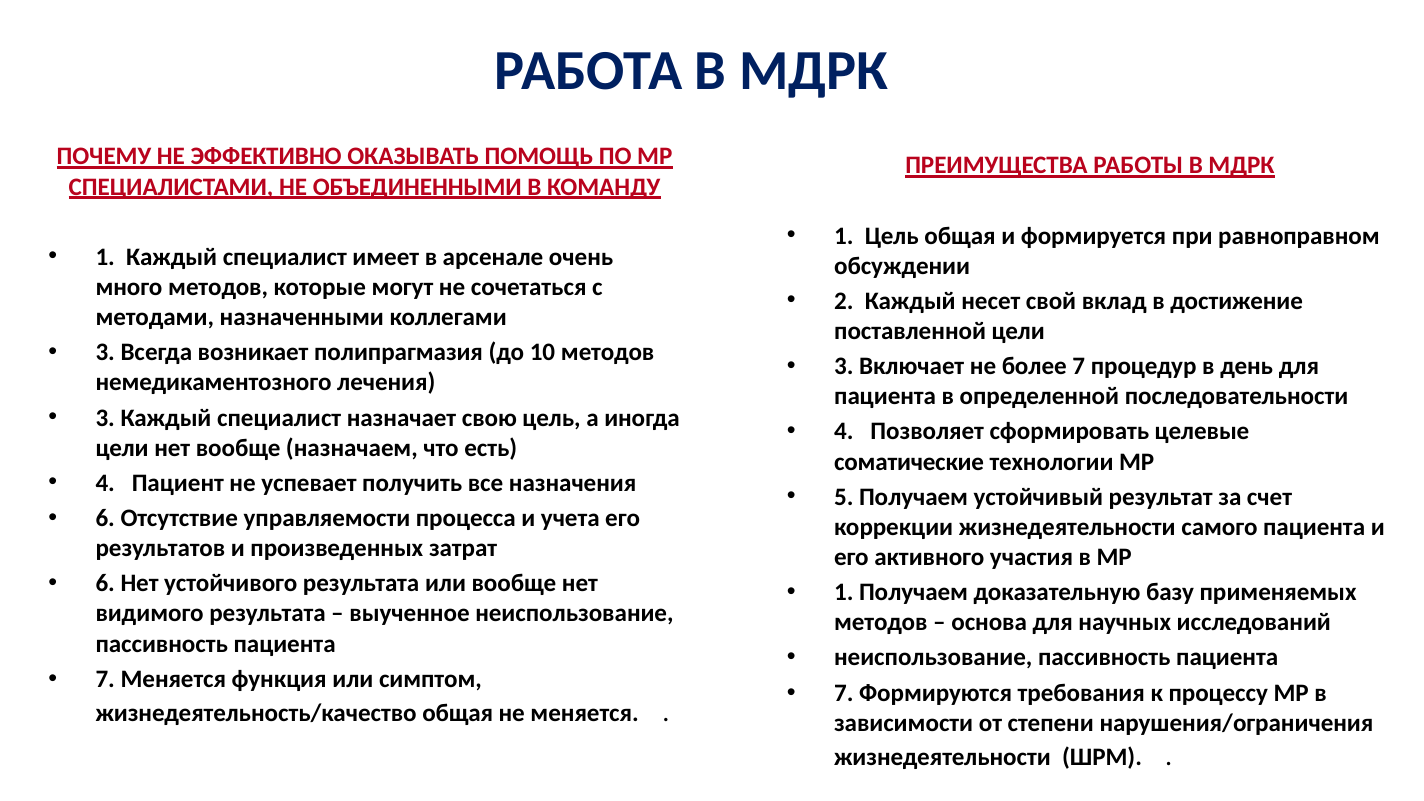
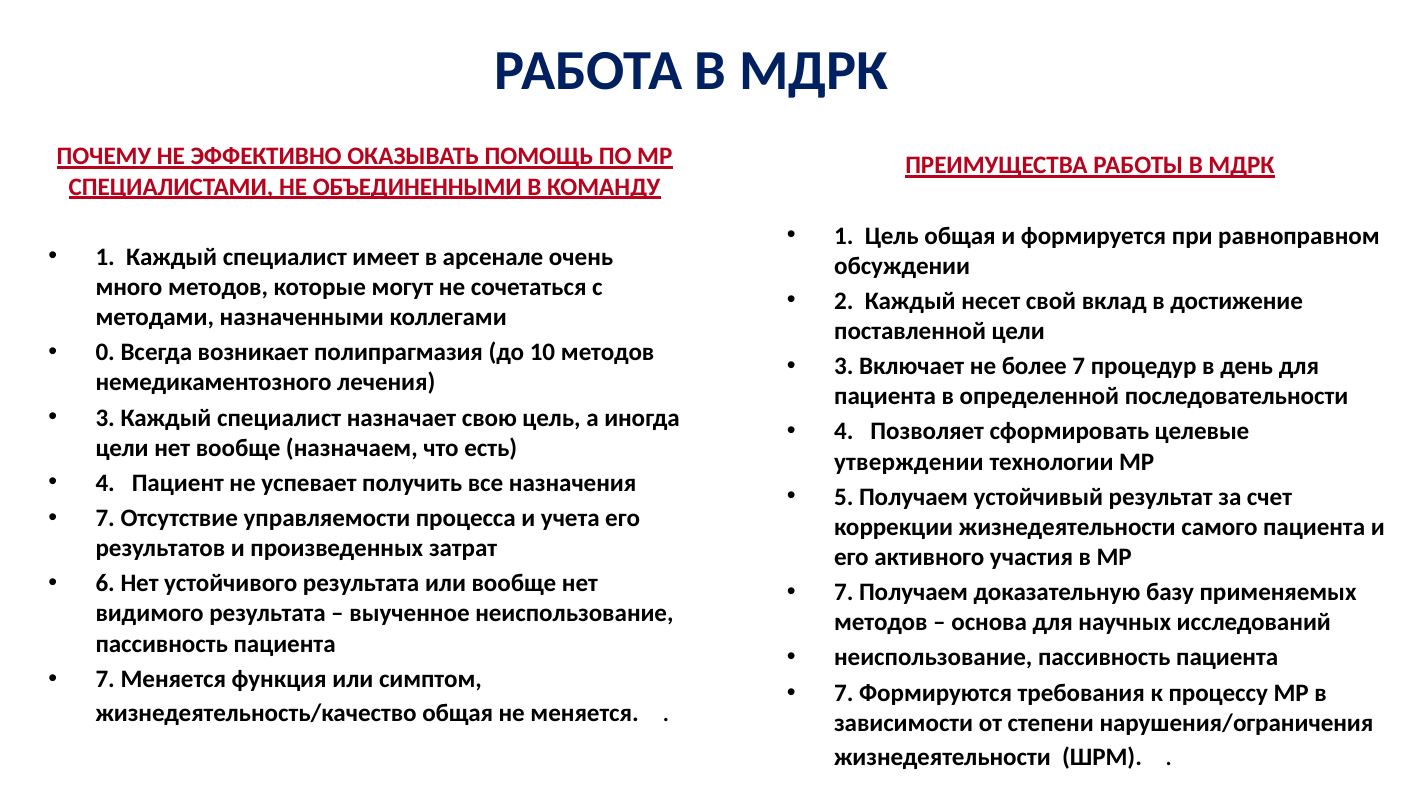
3 at (105, 352): 3 -> 0
соматические: соматические -> утверждении
6 at (105, 518): 6 -> 7
1 at (844, 592): 1 -> 7
